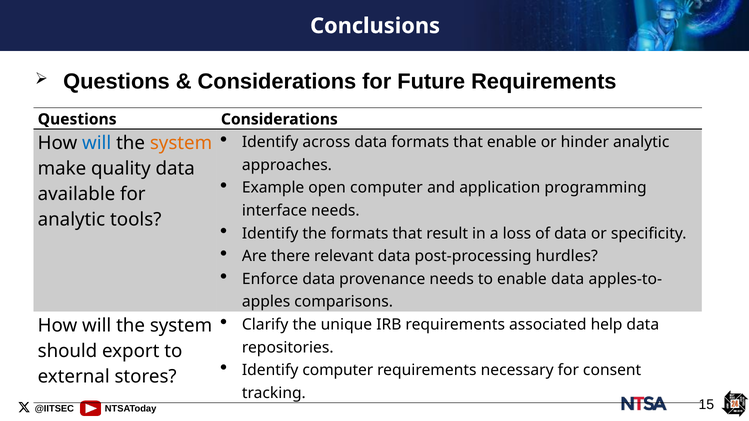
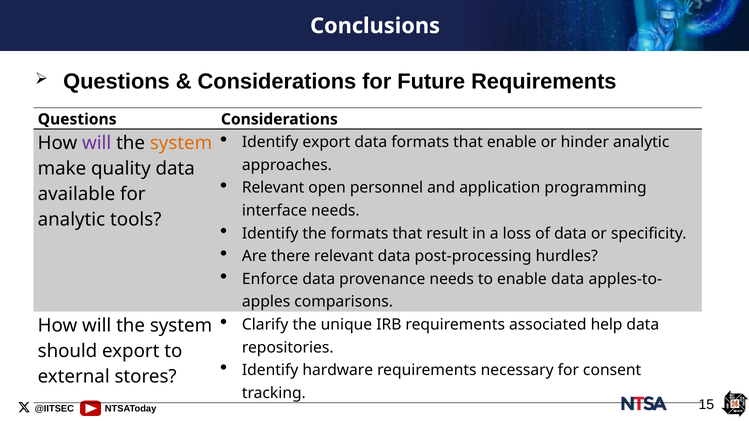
Identify across: across -> export
will at (97, 143) colour: blue -> purple
Example at (273, 188): Example -> Relevant
open computer: computer -> personnel
Identify computer: computer -> hardware
